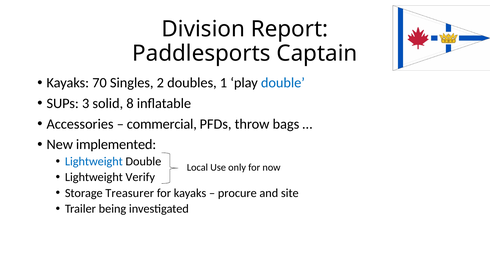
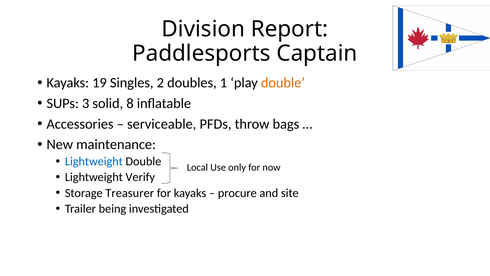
70: 70 -> 19
double at (283, 83) colour: blue -> orange
commercial: commercial -> serviceable
implemented: implemented -> maintenance
